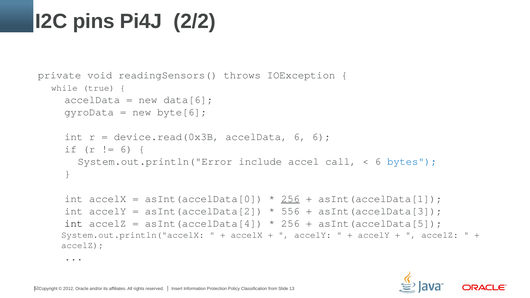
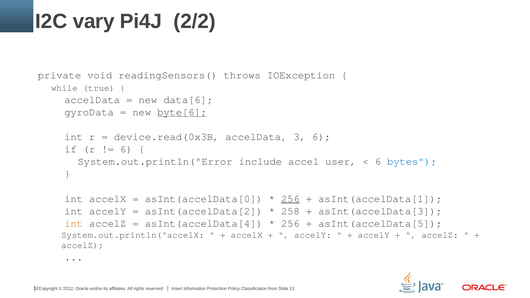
pins: pins -> vary
byte[6 underline: none -> present
accelData 6: 6 -> 3
call: call -> user
556: 556 -> 258
int at (74, 223) colour: black -> orange
